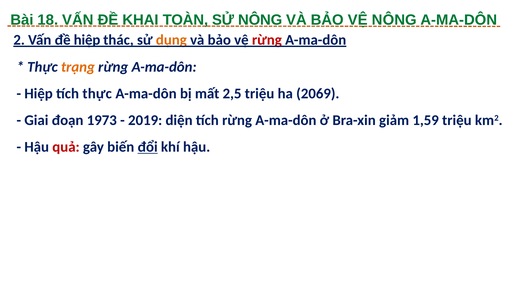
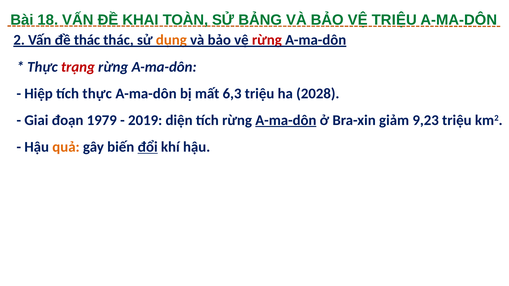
SỬ NÔNG: NÔNG -> BẢNG
VỆ NÔNG: NÔNG -> TRIỆU
đề hiệp: hiệp -> thác
trạng colour: orange -> red
2,5: 2,5 -> 6,3
2069: 2069 -> 2028
1973: 1973 -> 1979
A-ma-dôn at (286, 120) underline: none -> present
1,59: 1,59 -> 9,23
quả colour: red -> orange
